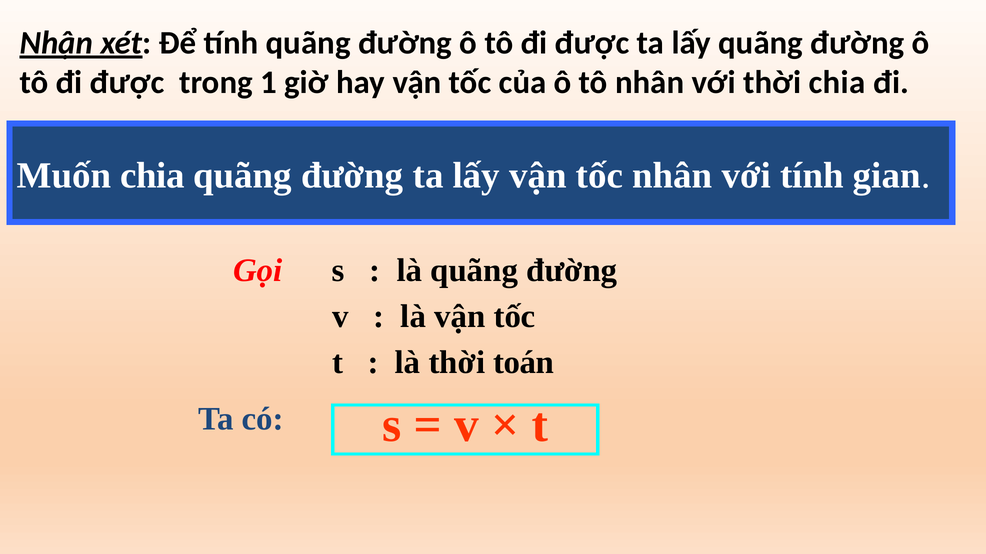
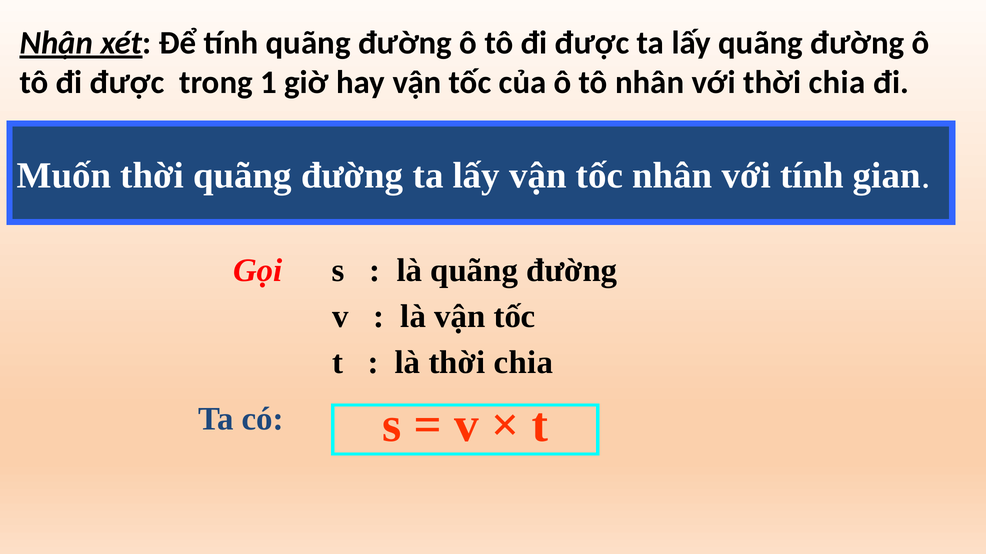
Muốn chia: chia -> thời
là thời toán: toán -> chia
